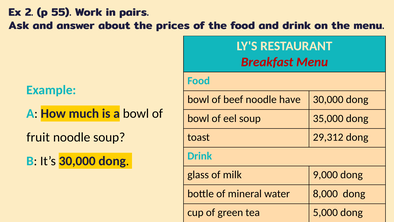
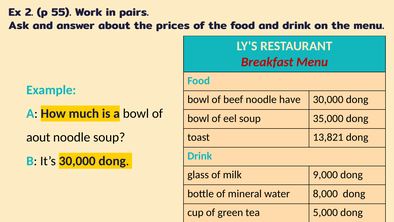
fruit: fruit -> aout
29,312: 29,312 -> 13,821
